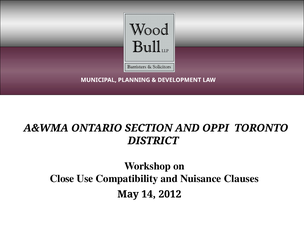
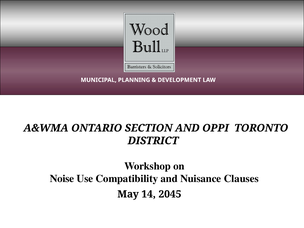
Close: Close -> Noise
2012: 2012 -> 2045
